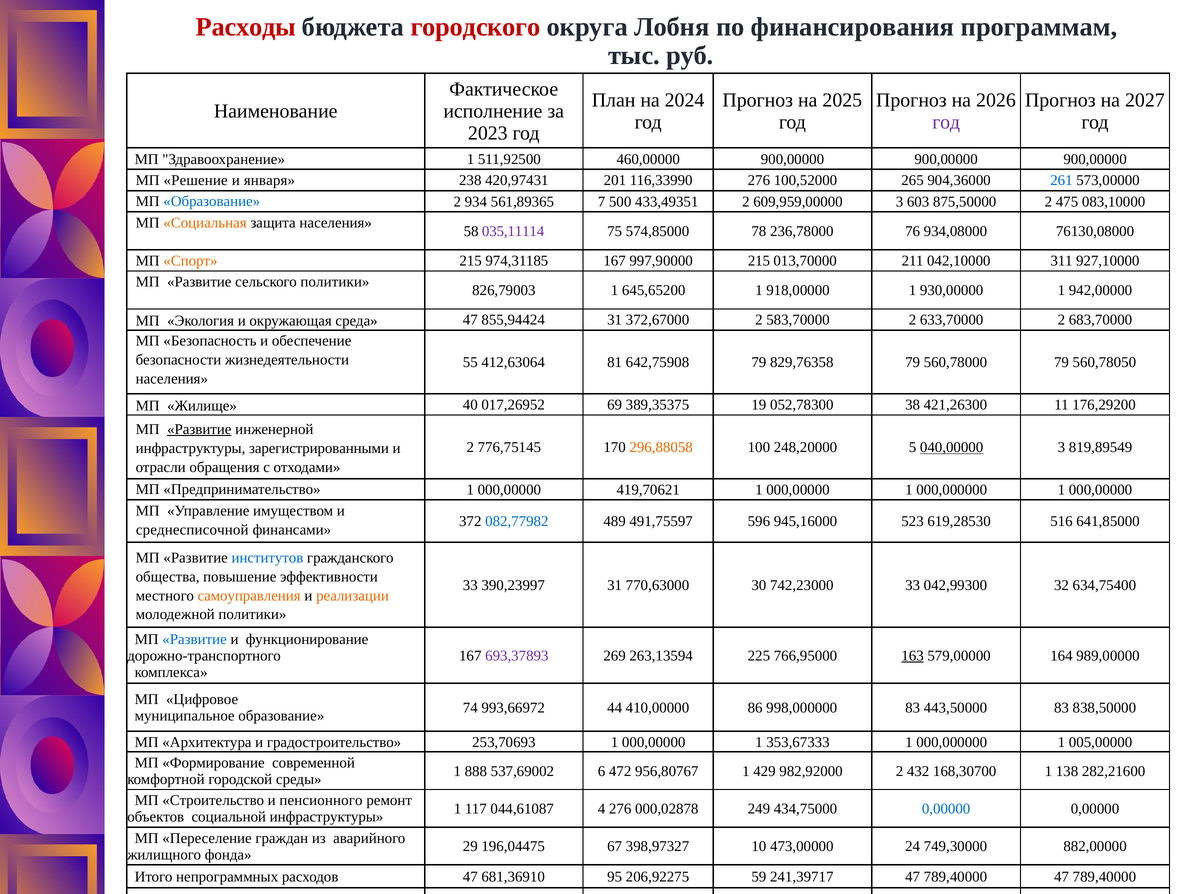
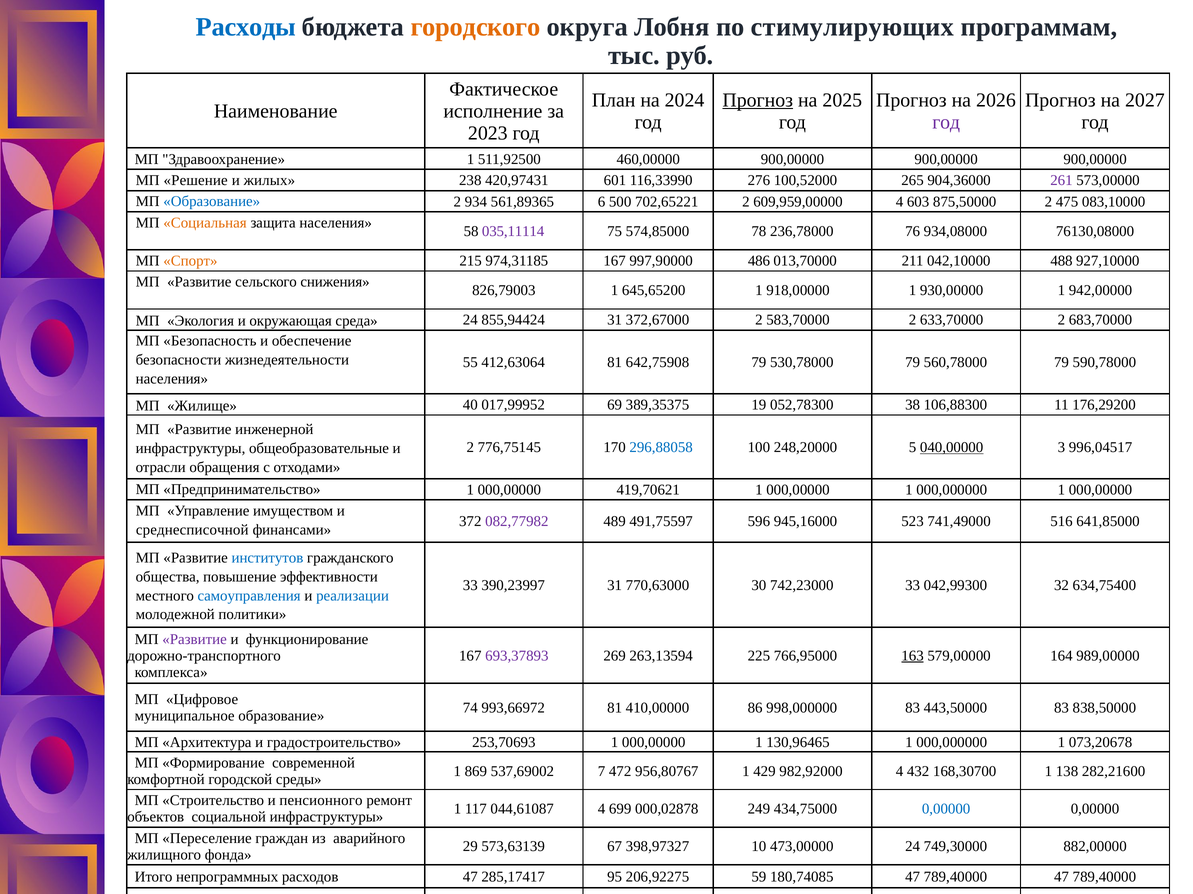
Расходы colour: red -> blue
городского colour: red -> orange
финансирования: финансирования -> стимулирующих
Прогноз at (758, 100) underline: none -> present
января: января -> жилых
201: 201 -> 601
261 colour: blue -> purple
561,89365 7: 7 -> 6
433,49351: 433,49351 -> 702,65221
609,959,00000 3: 3 -> 4
997,90000 215: 215 -> 486
311: 311 -> 488
сельского политики: политики -> снижения
среда 47: 47 -> 24
829,76358: 829,76358 -> 530,78000
560,78050: 560,78050 -> 590,78000
017,26952: 017,26952 -> 017,99952
421,26300: 421,26300 -> 106,88300
Развитие at (199, 430) underline: present -> none
296,88058 colour: orange -> blue
819,89549: 819,89549 -> 996,04517
зарегистрированными: зарегистрированными -> общеобразовательные
082,77982 colour: blue -> purple
619,28530: 619,28530 -> 741,49000
самоуправления colour: orange -> blue
реализации colour: orange -> blue
Развитие at (195, 640) colour: blue -> purple
993,66972 44: 44 -> 81
353,67333: 353,67333 -> 130,96465
005,00000: 005,00000 -> 073,20678
888: 888 -> 869
537,69002 6: 6 -> 7
982,92000 2: 2 -> 4
4 276: 276 -> 699
196,04475: 196,04475 -> 573,63139
681,36910: 681,36910 -> 285,17417
241,39717: 241,39717 -> 180,74085
